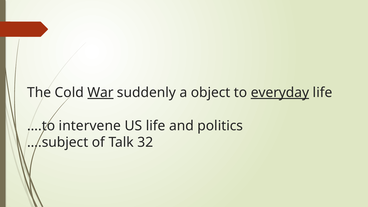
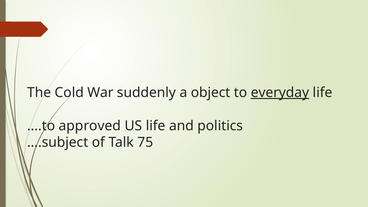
War underline: present -> none
intervene: intervene -> approved
32: 32 -> 75
